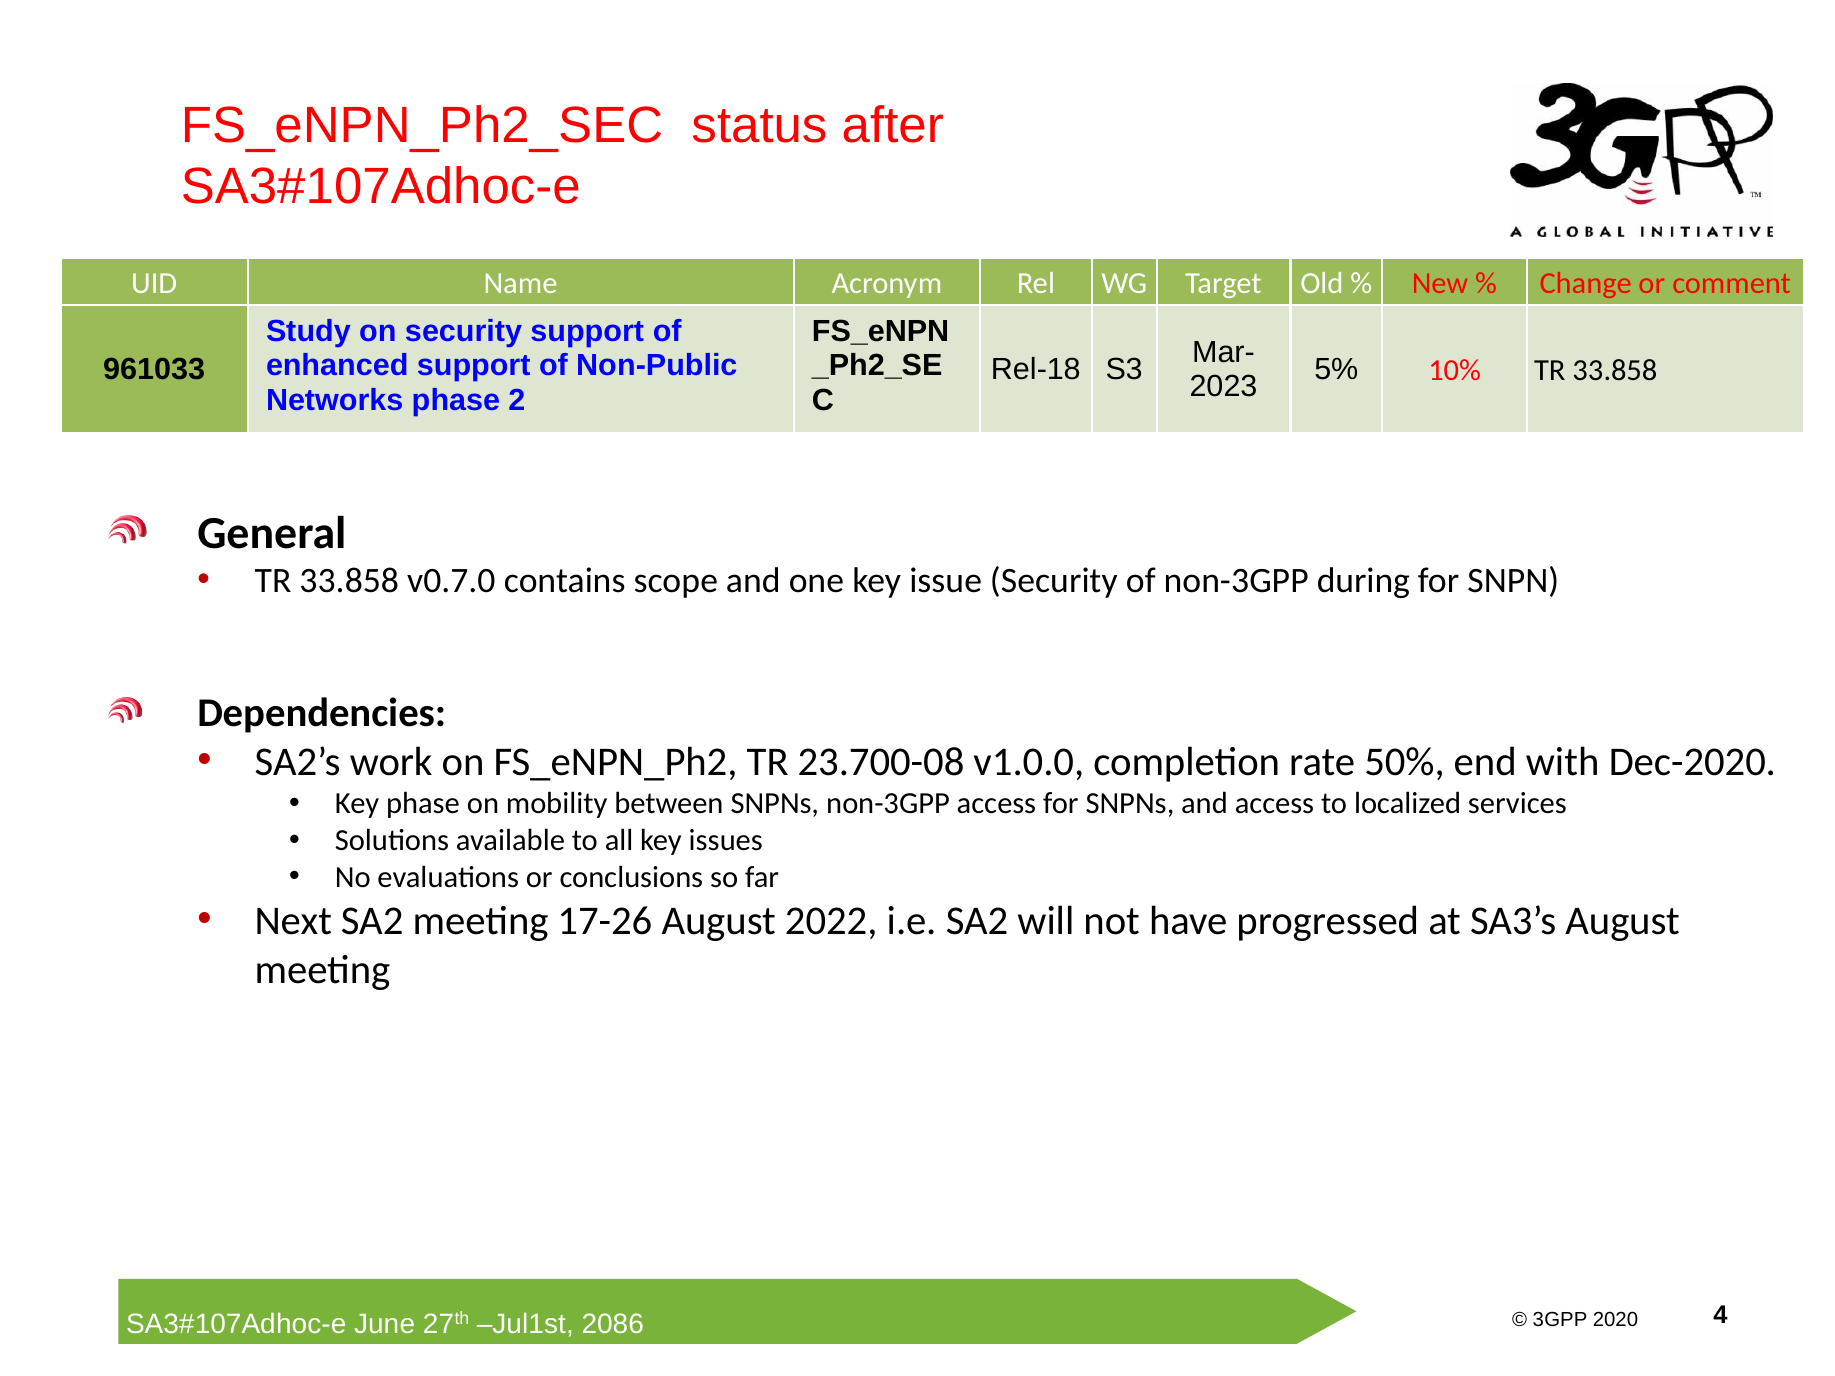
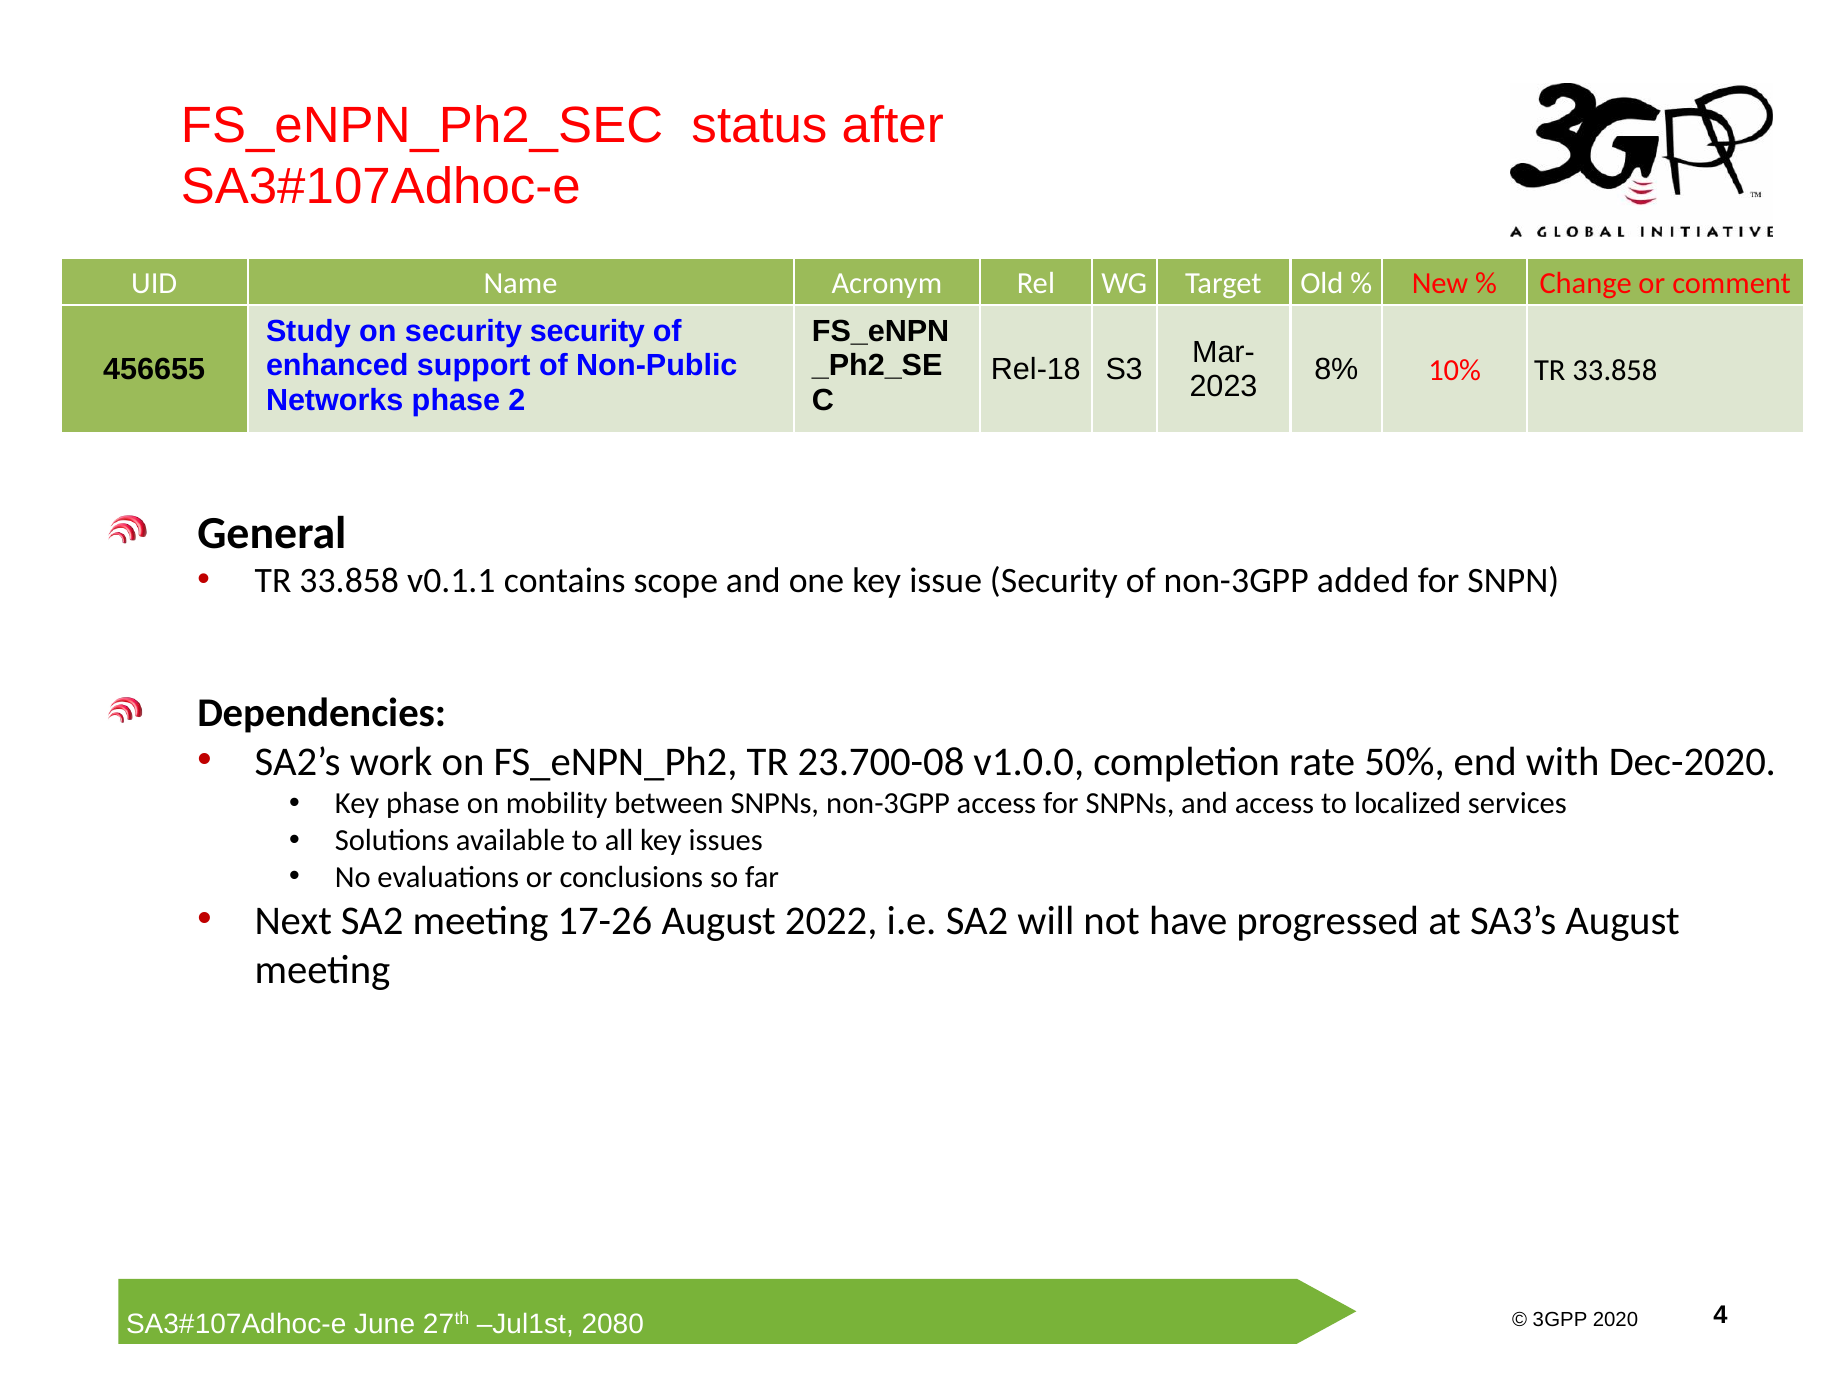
security support: support -> security
961033: 961033 -> 456655
5%: 5% -> 8%
v0.7.0: v0.7.0 -> v0.1.1
during: during -> added
2086: 2086 -> 2080
